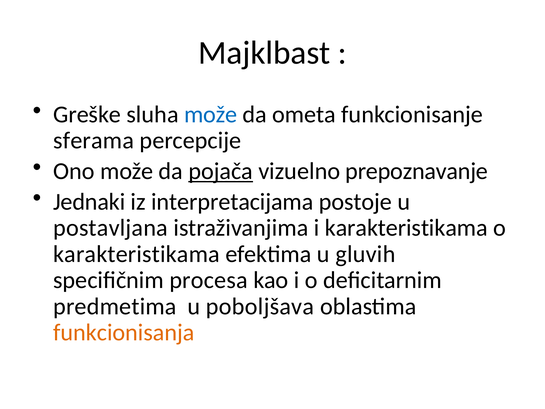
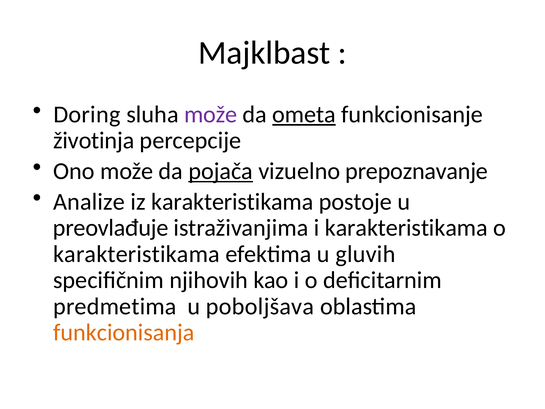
Greške: Greške -> Doring
može at (211, 114) colour: blue -> purple
ometa underline: none -> present
sferama: sferama -> životinja
Jednaki: Jednaki -> Analize
iz interpretacijama: interpretacijama -> karakteristikama
postavljana: postavljana -> preovlađuje
procesa: procesa -> njihovih
